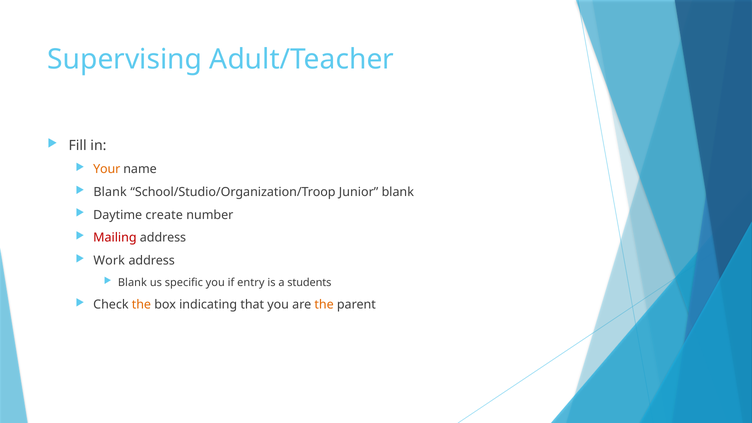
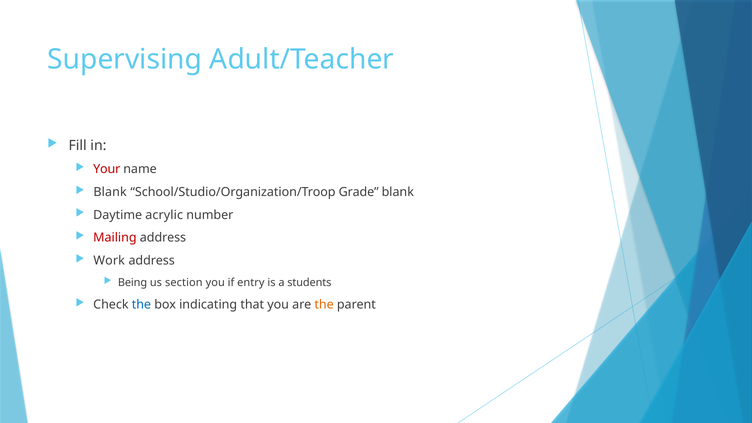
Your colour: orange -> red
Junior: Junior -> Grade
create: create -> acrylic
Blank at (132, 283): Blank -> Being
specific: specific -> section
the at (141, 305) colour: orange -> blue
